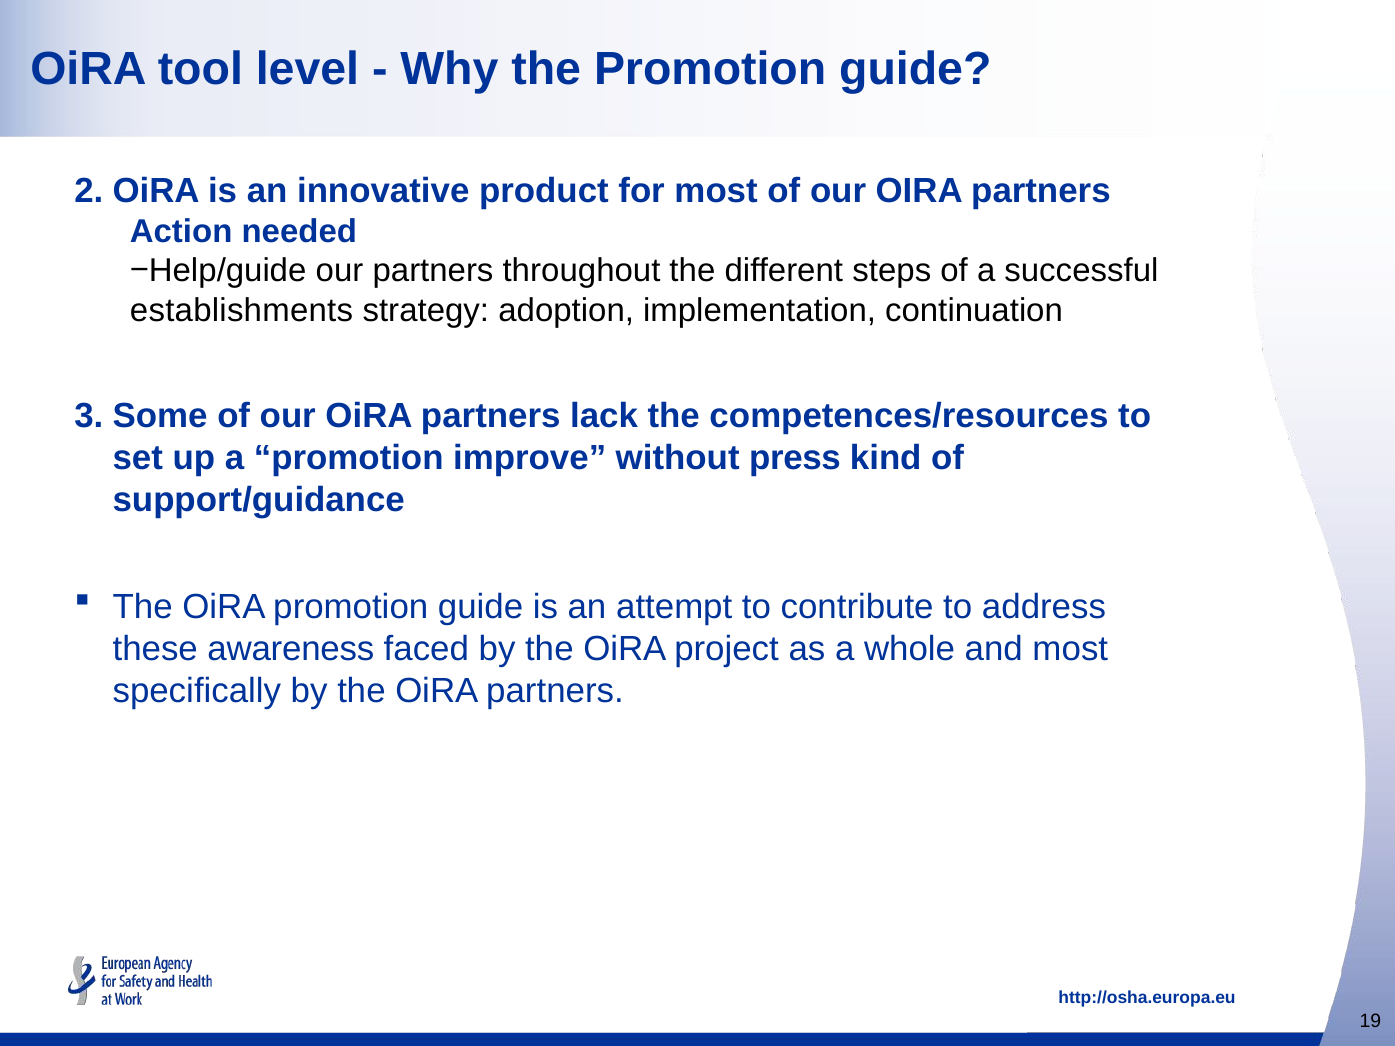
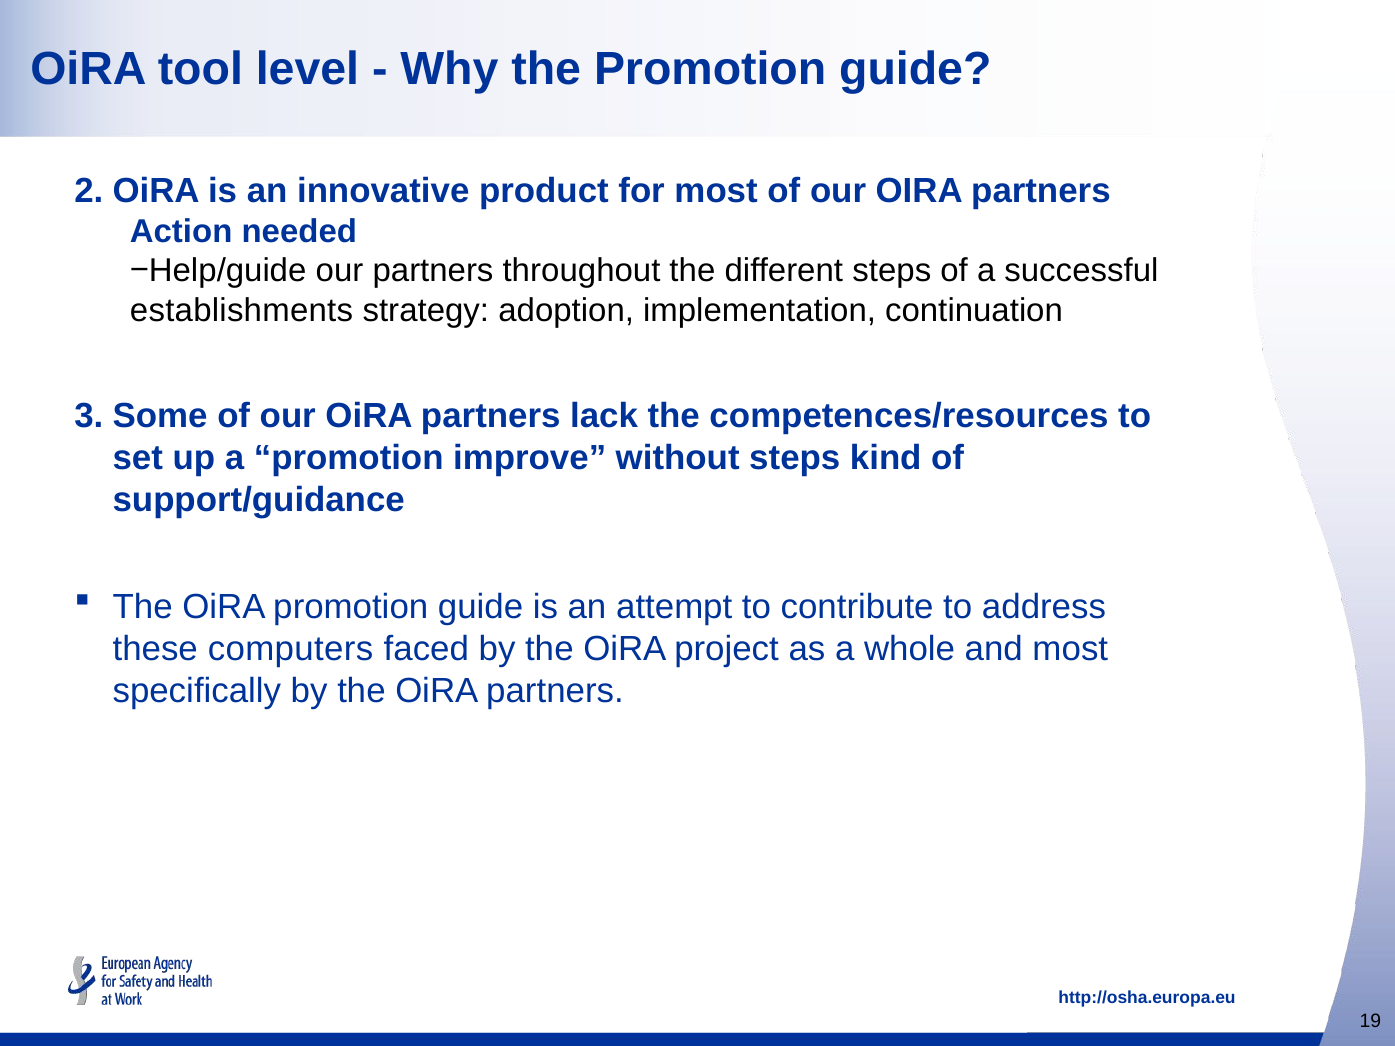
without press: press -> steps
awareness: awareness -> computers
